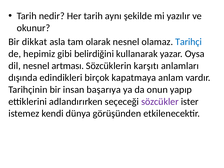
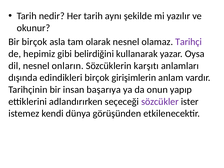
Bir dikkat: dikkat -> birçok
Tarihçi colour: blue -> purple
artması: artması -> onların
kapatmaya: kapatmaya -> girişimlerin
